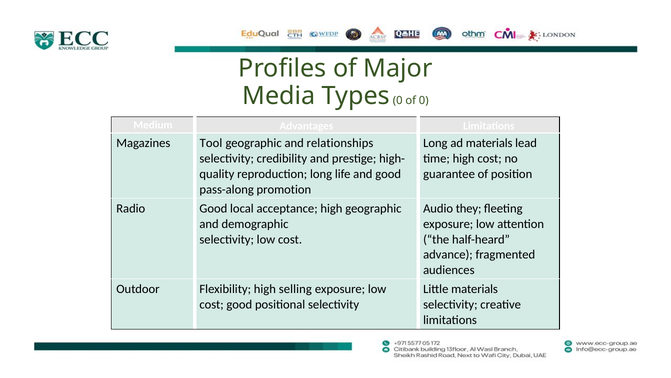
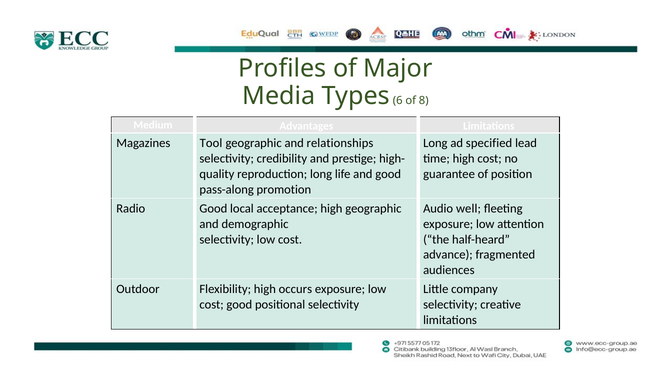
Types 0: 0 -> 6
of 0: 0 -> 8
ad materials: materials -> specified
they: they -> well
selling: selling -> occurs
Little materials: materials -> company
